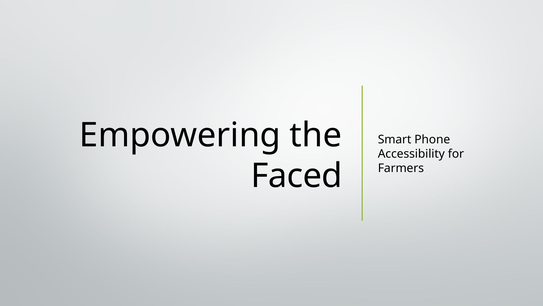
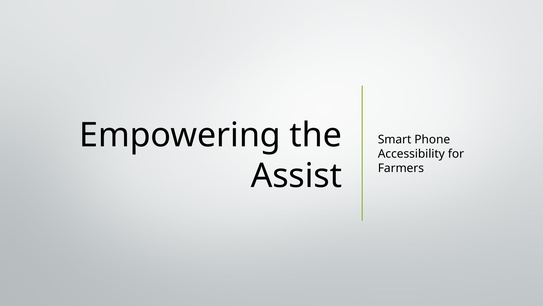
Faced: Faced -> Assist
